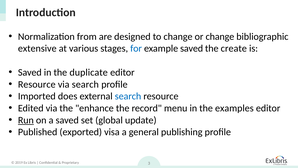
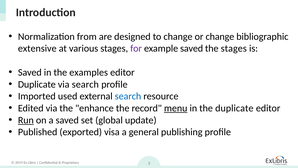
for colour: blue -> purple
the create: create -> stages
duplicate: duplicate -> examples
Resource at (37, 84): Resource -> Duplicate
does: does -> used
menu underline: none -> present
the examples: examples -> duplicate
